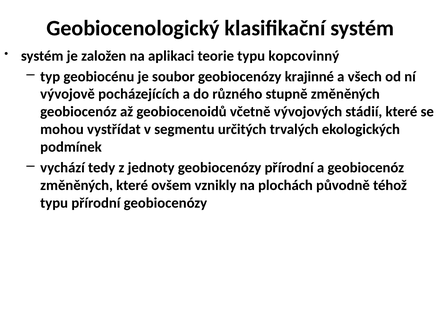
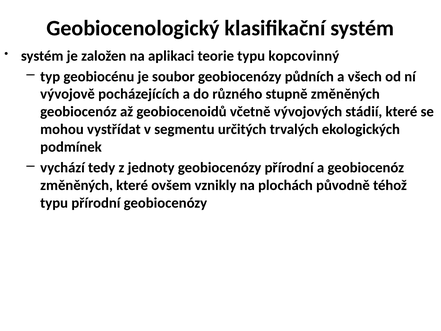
krajinné: krajinné -> půdních
